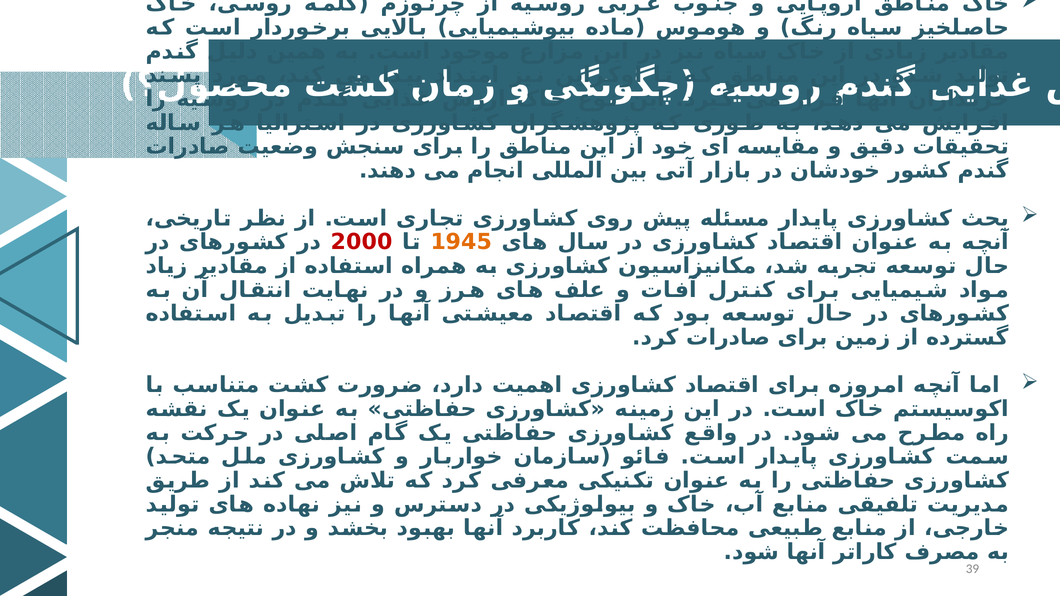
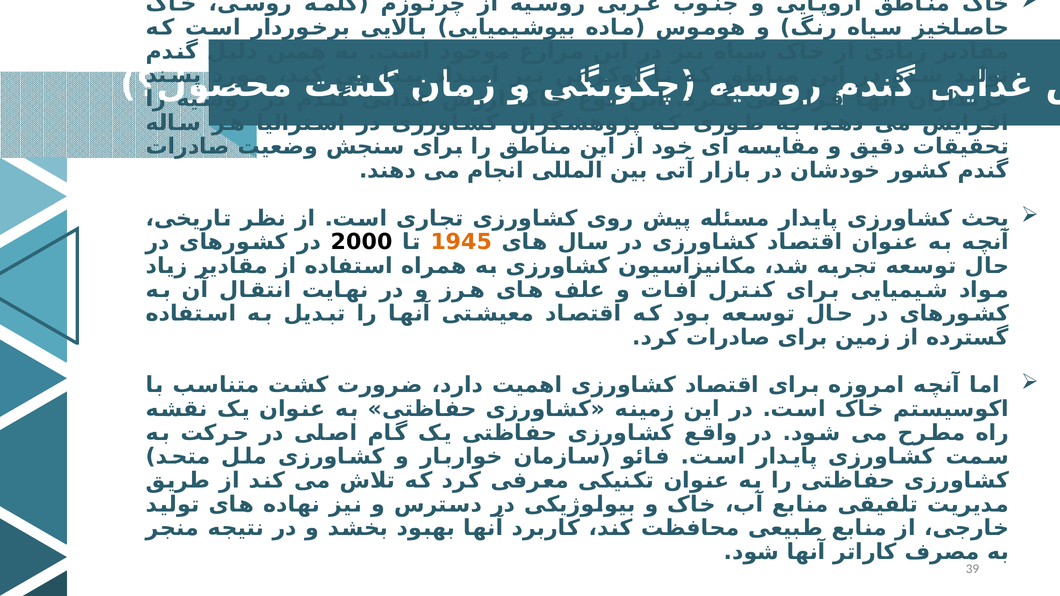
2000 colour: red -> black
